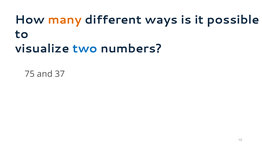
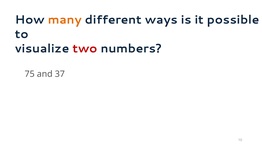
two colour: blue -> red
